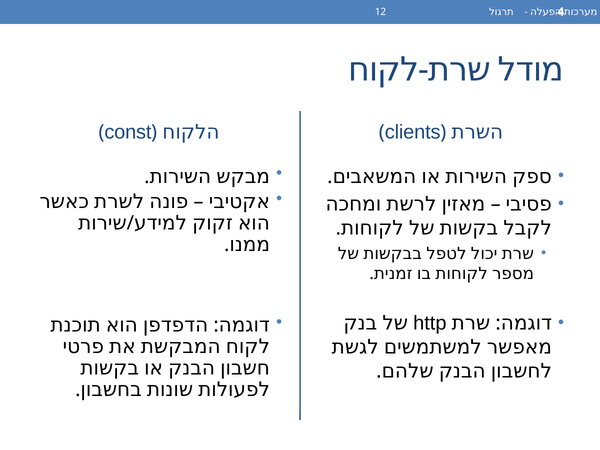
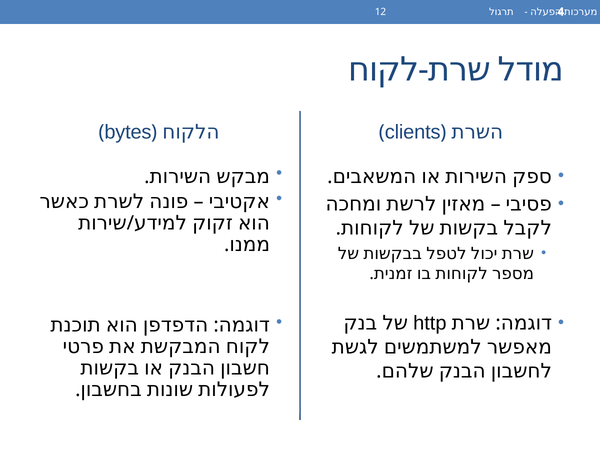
const: const -> bytes
